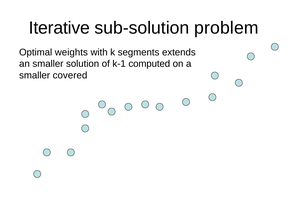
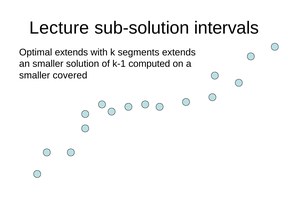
Iterative: Iterative -> Lecture
problem: problem -> intervals
Optimal weights: weights -> extends
